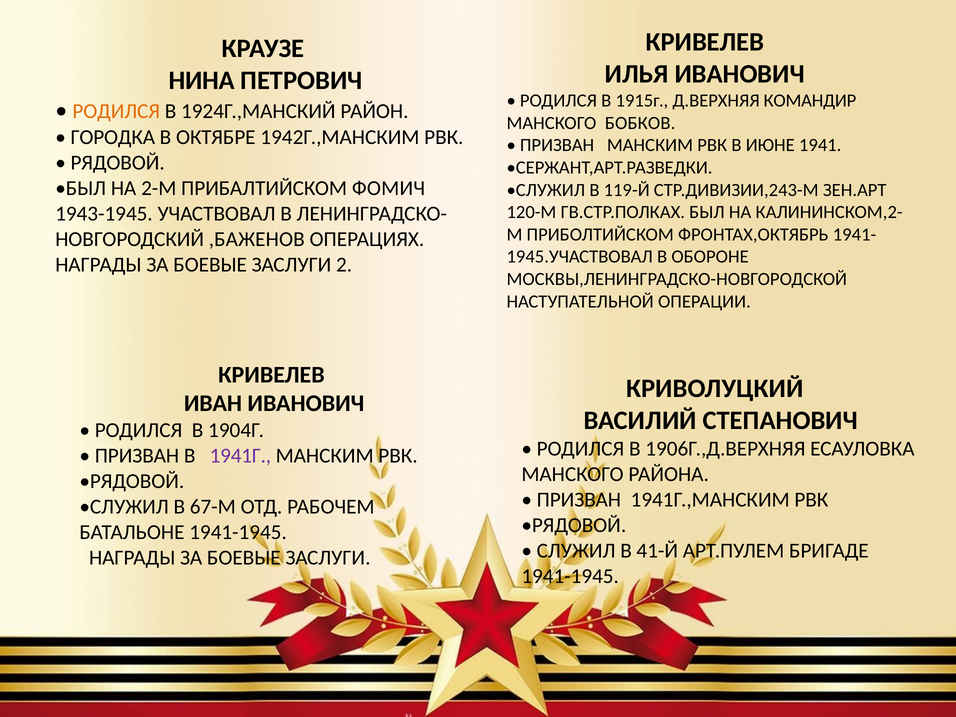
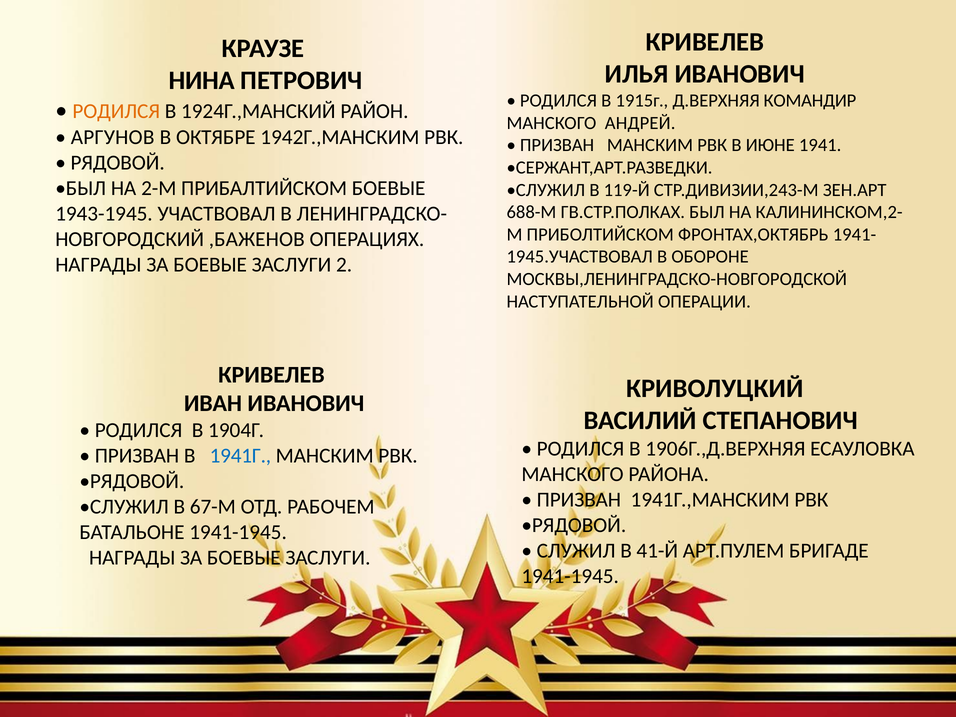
БОБКОВ: БОБКОВ -> АНДРЕЙ
ГОРОДКА: ГОРОДКА -> АРГУНОВ
ПРИБАЛТИЙСКОМ ФОМИЧ: ФОМИЧ -> БОЕВЫЕ
120-М: 120-М -> 688-М
1941Г colour: purple -> blue
